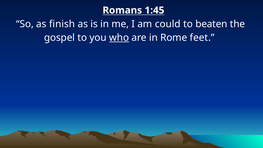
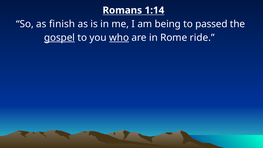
1:45: 1:45 -> 1:14
could: could -> being
beaten: beaten -> passed
gospel underline: none -> present
feet: feet -> ride
